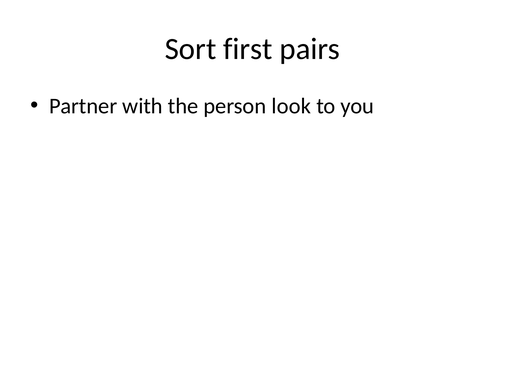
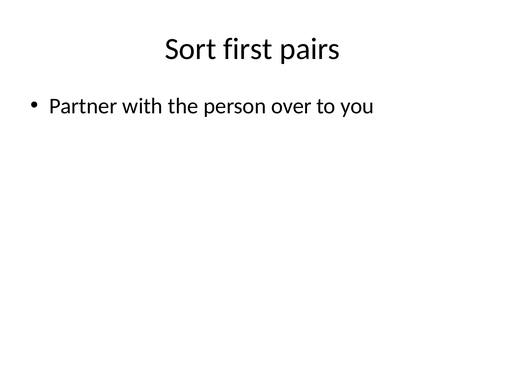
look: look -> over
